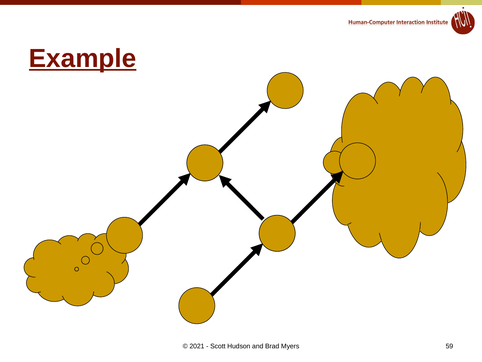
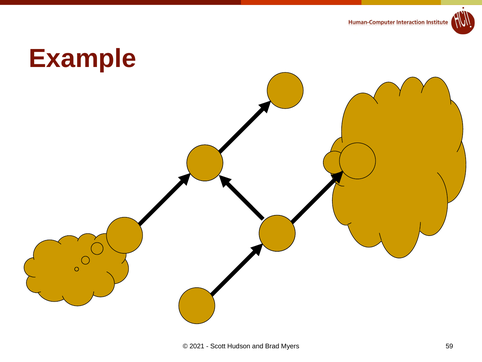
Example underline: present -> none
